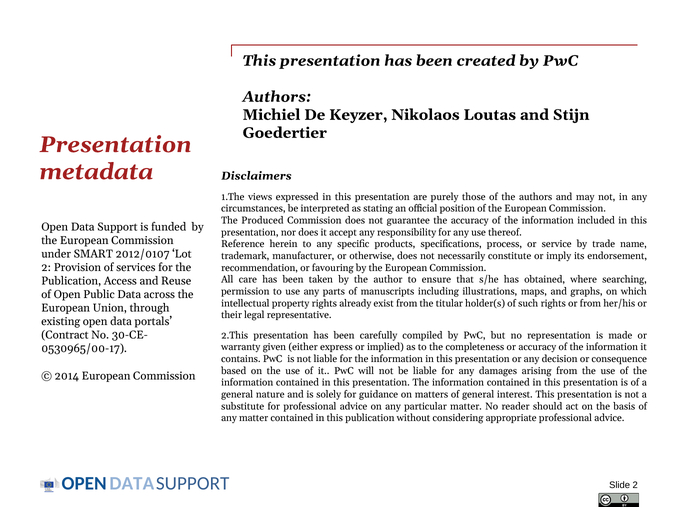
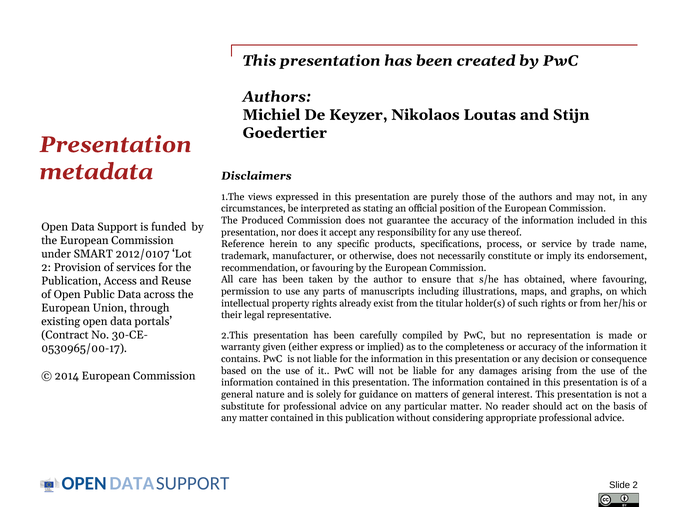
where searching: searching -> favouring
